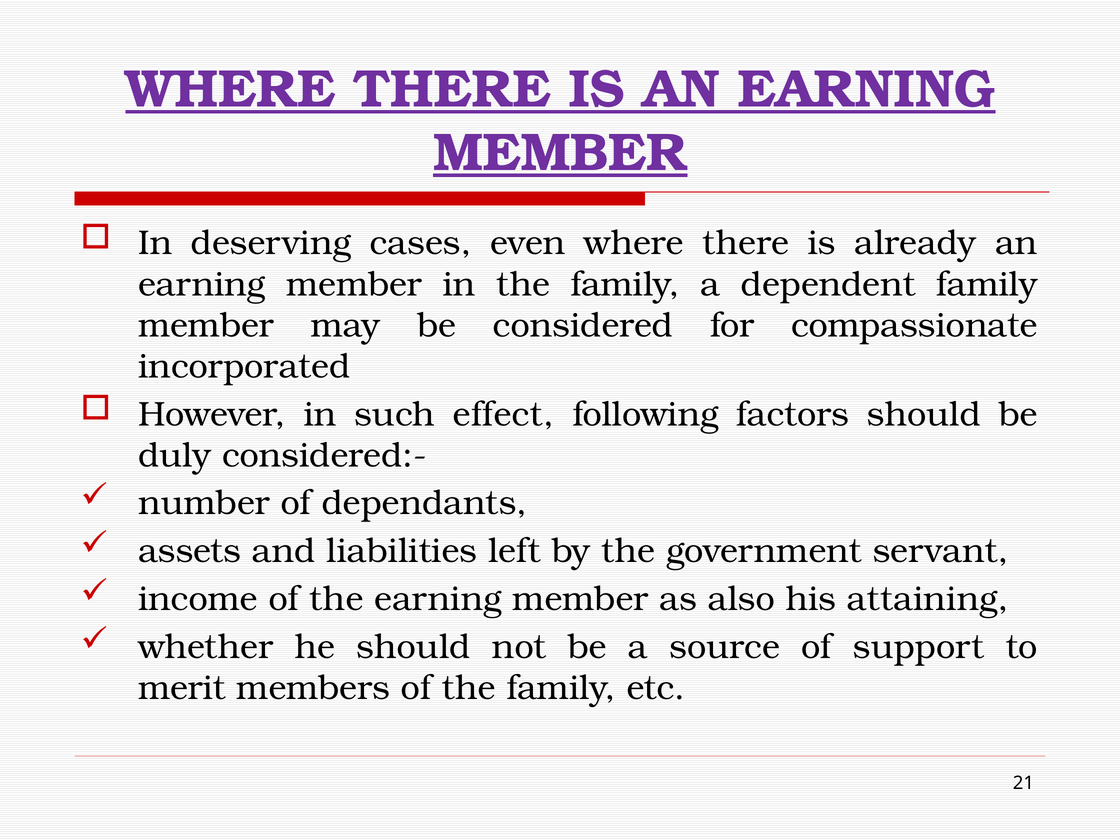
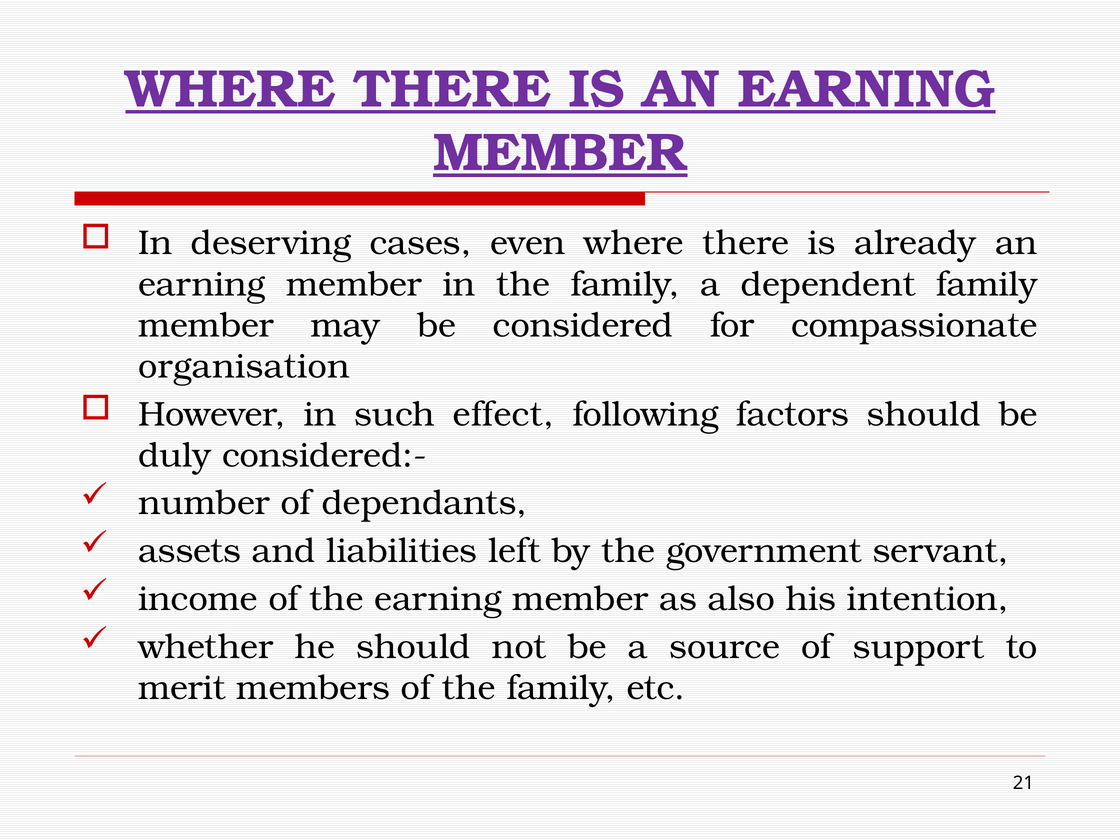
incorporated: incorporated -> organisation
attaining: attaining -> intention
